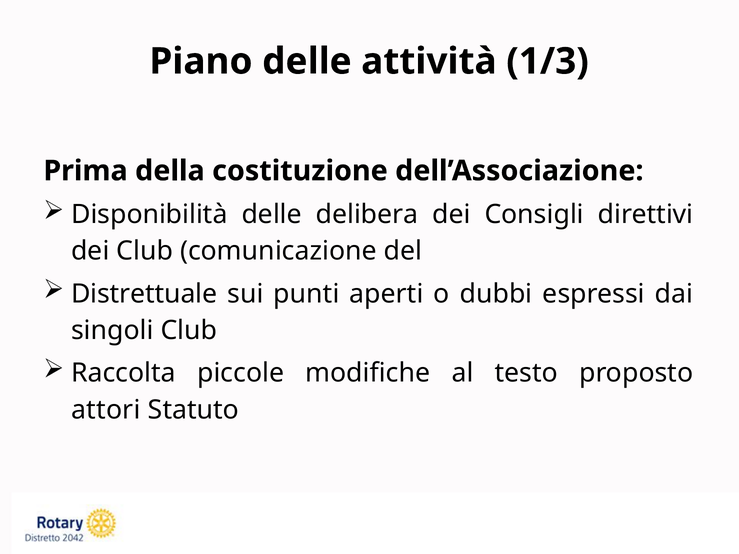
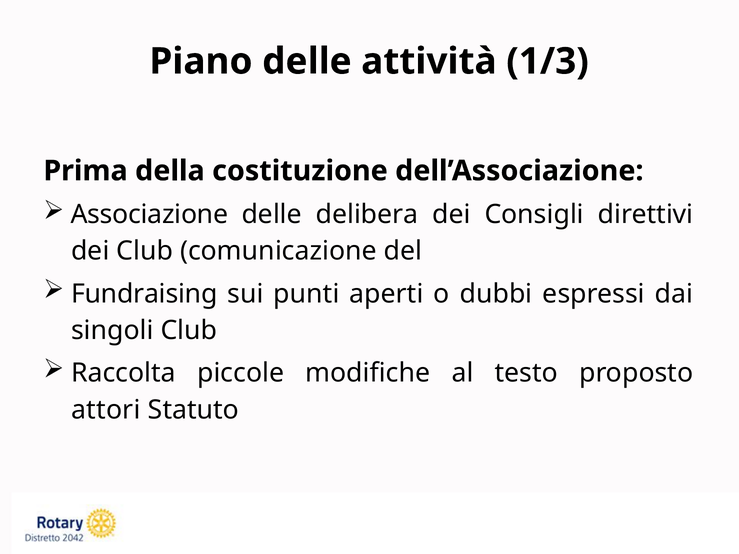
Disponibilità: Disponibilità -> Associazione
Distrettuale: Distrettuale -> Fundraising
